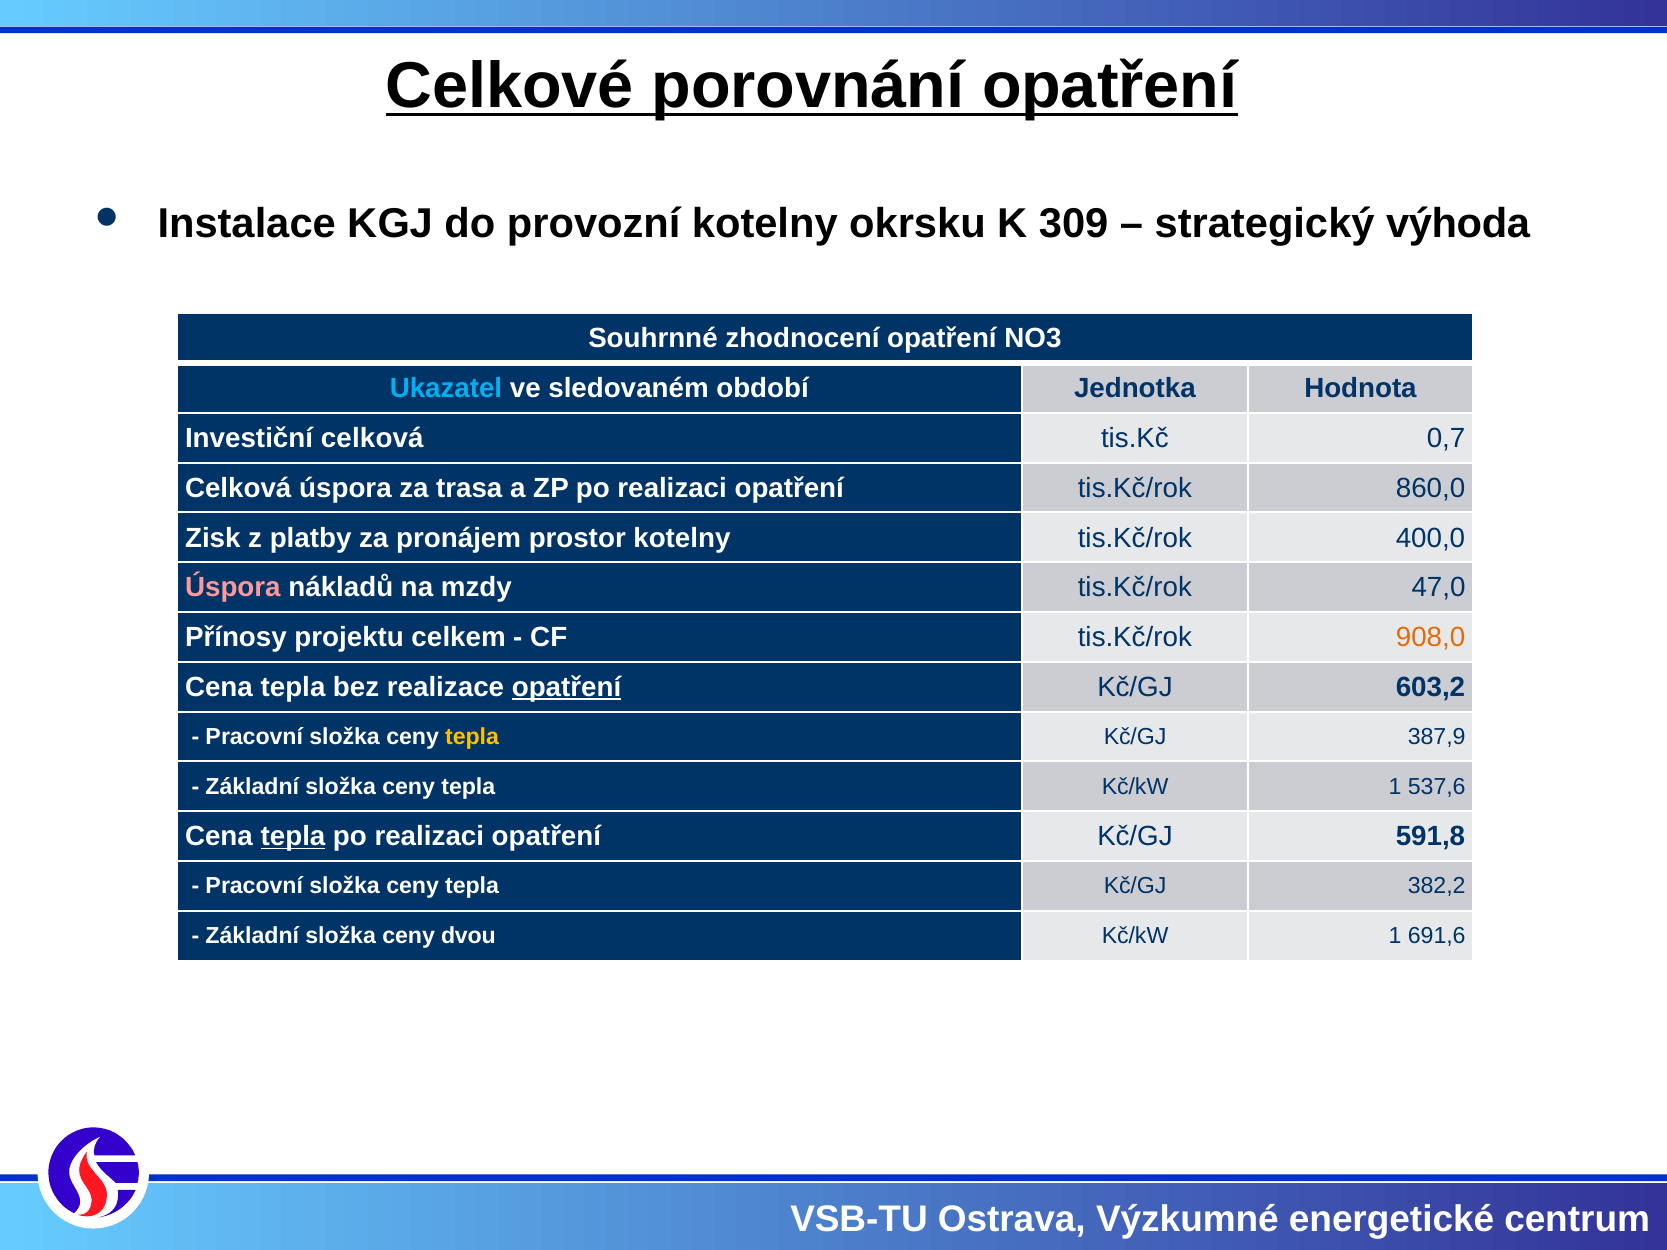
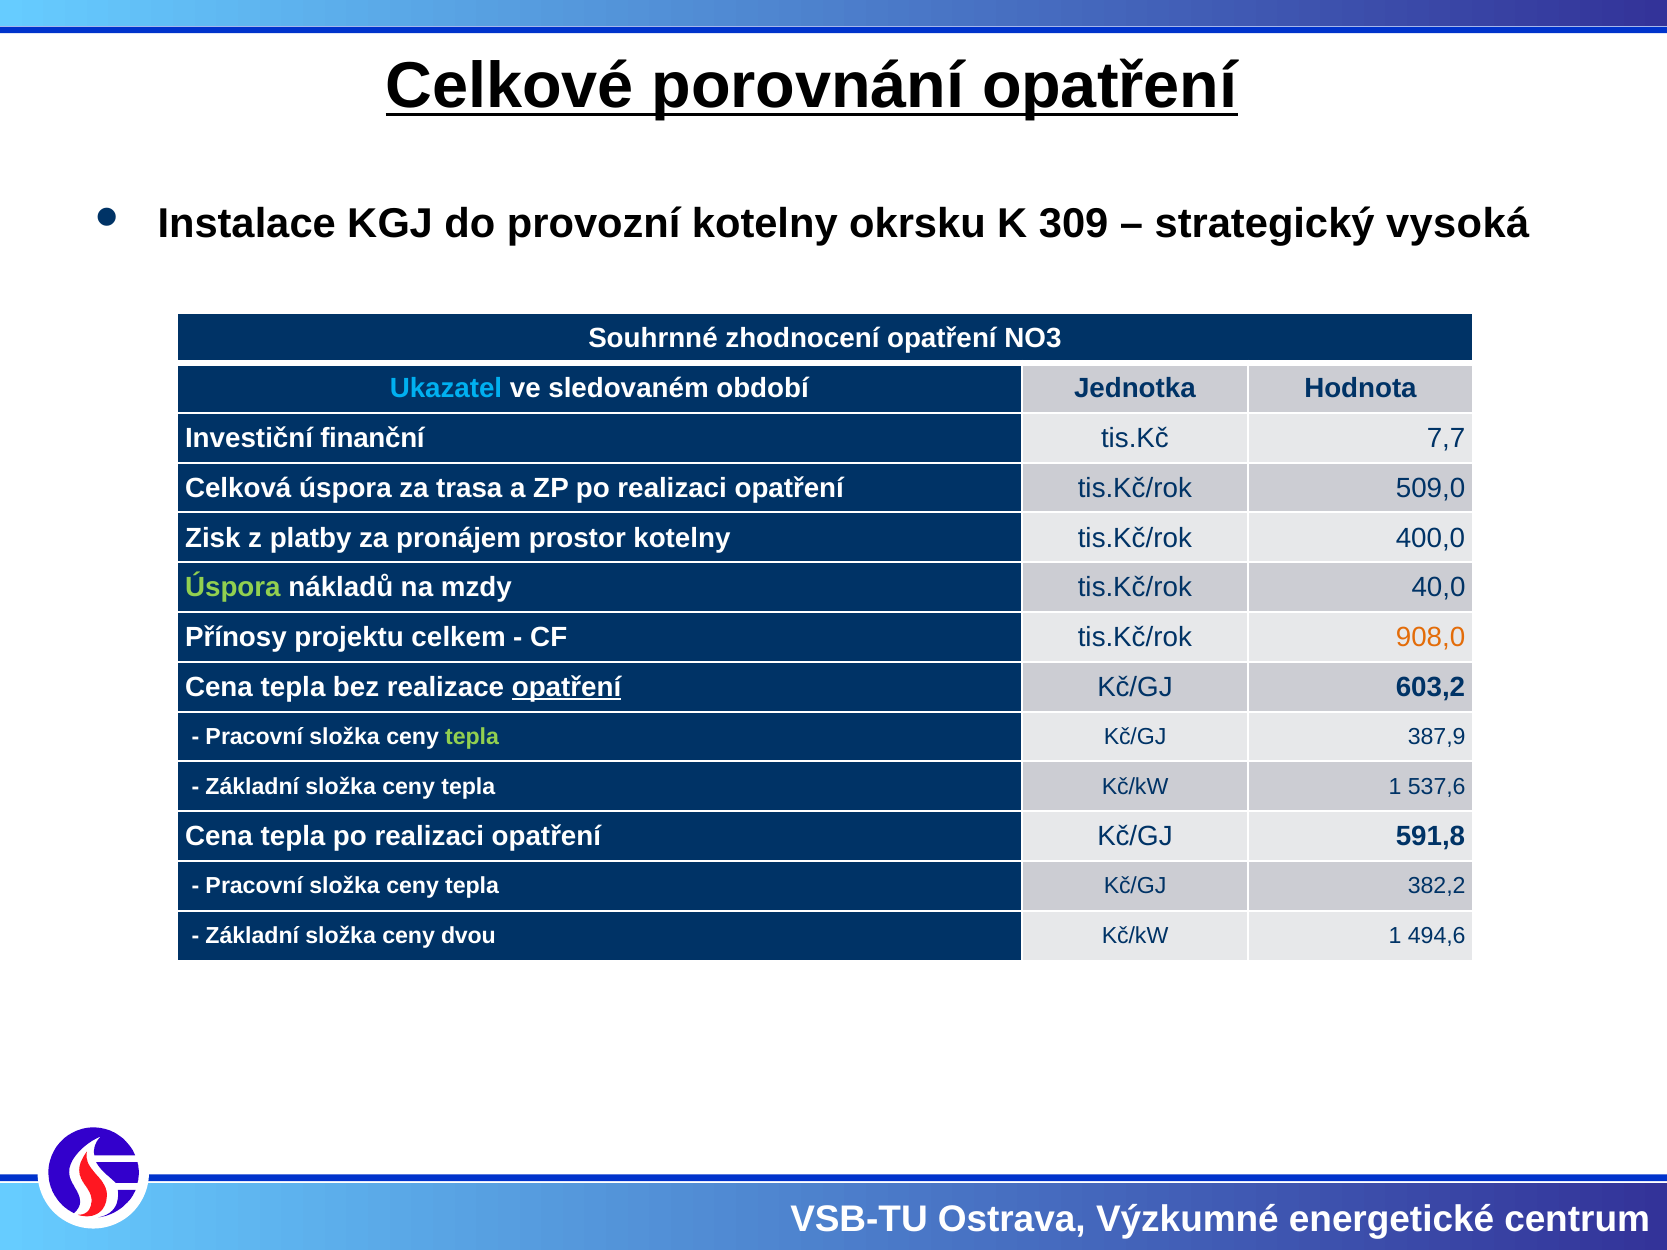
výhoda: výhoda -> vysoká
Investiční celková: celková -> finanční
0,7: 0,7 -> 7,7
860,0: 860,0 -> 509,0
Úspora at (233, 588) colour: pink -> light green
47,0: 47,0 -> 40,0
tepla at (472, 737) colour: yellow -> light green
tepla at (293, 837) underline: present -> none
691,6: 691,6 -> 494,6
